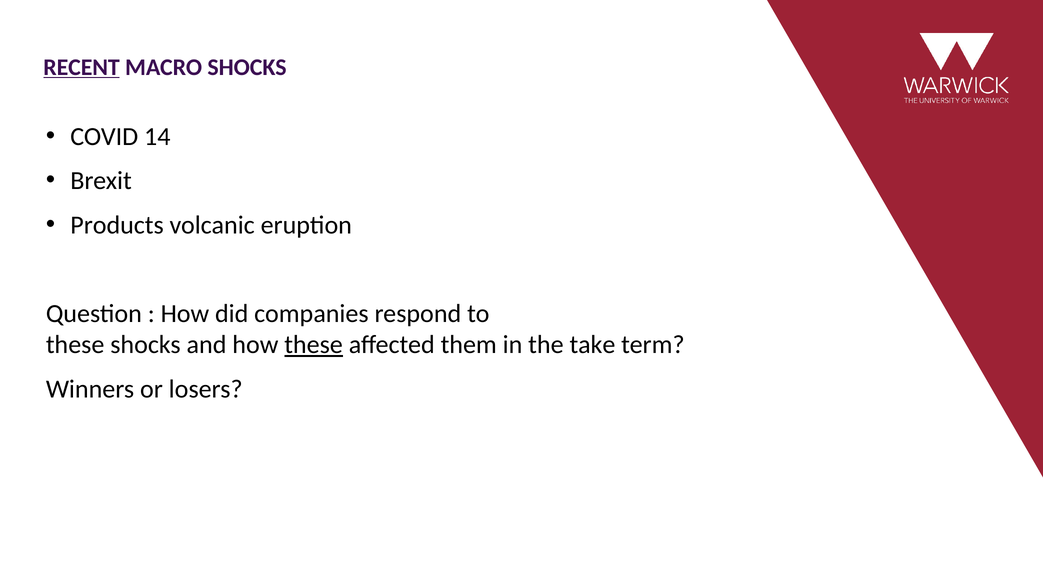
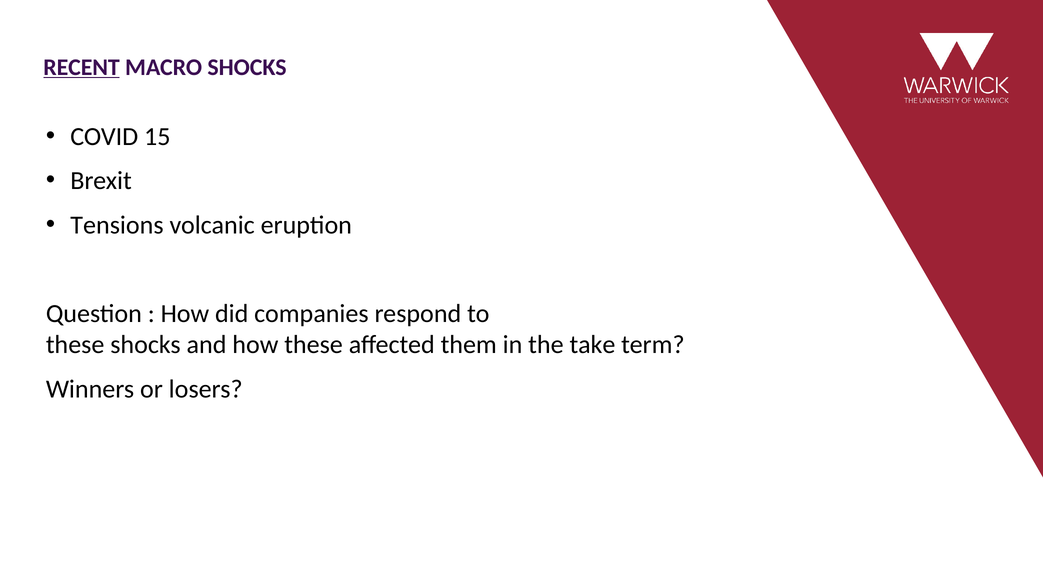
14: 14 -> 15
Products: Products -> Tensions
these at (314, 345) underline: present -> none
